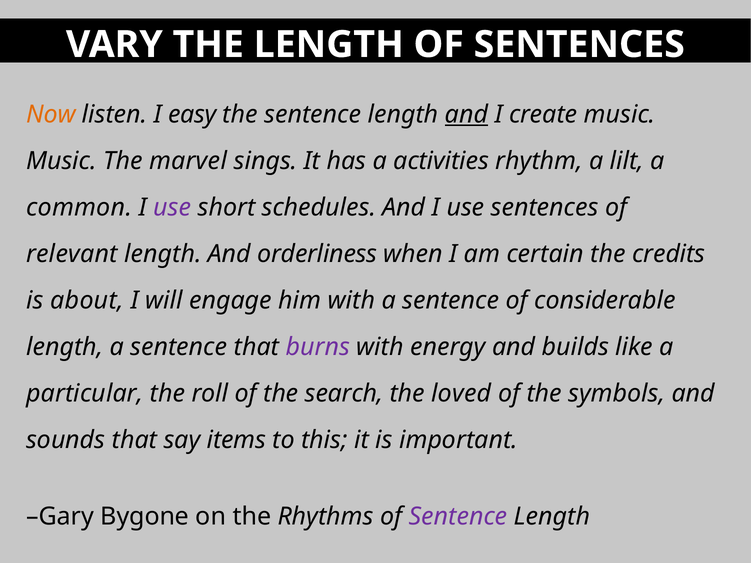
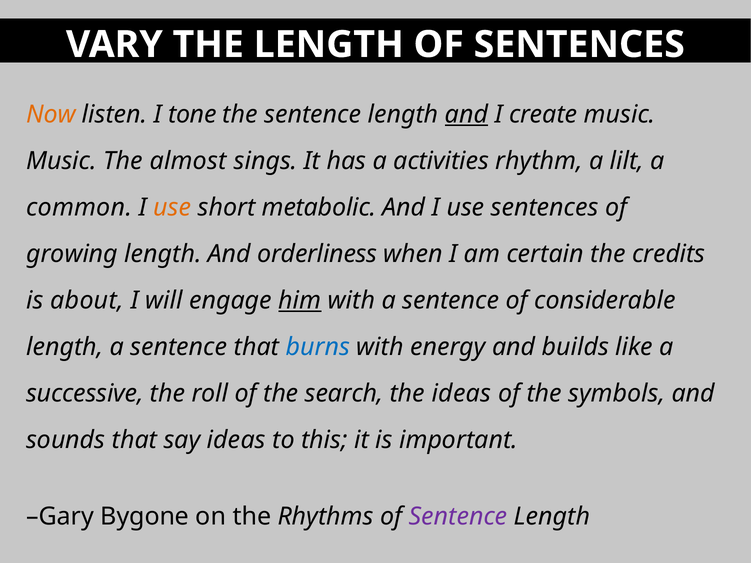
easy: easy -> tone
marvel: marvel -> almost
use at (172, 208) colour: purple -> orange
schedules: schedules -> metabolic
relevant: relevant -> growing
him underline: none -> present
burns colour: purple -> blue
particular: particular -> successive
the loved: loved -> ideas
say items: items -> ideas
